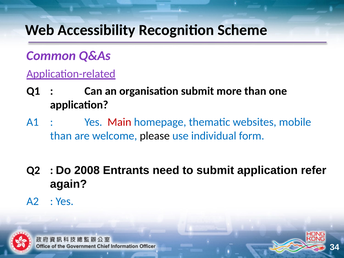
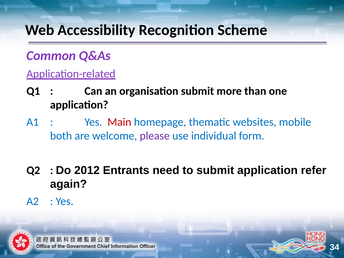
than at (61, 136): than -> both
please colour: black -> purple
2008: 2008 -> 2012
